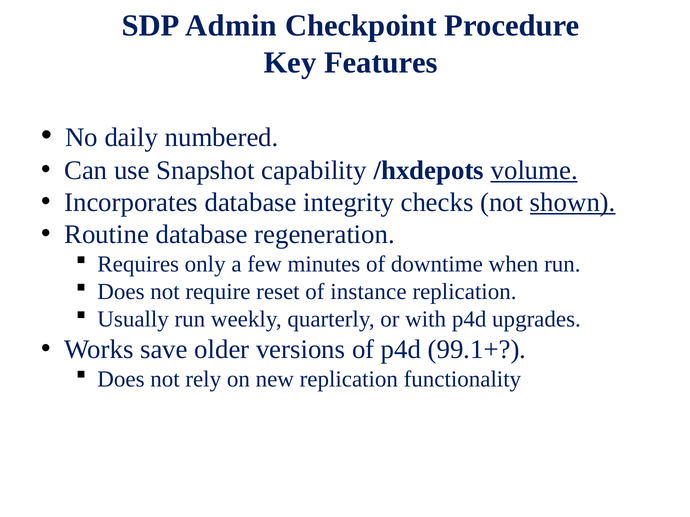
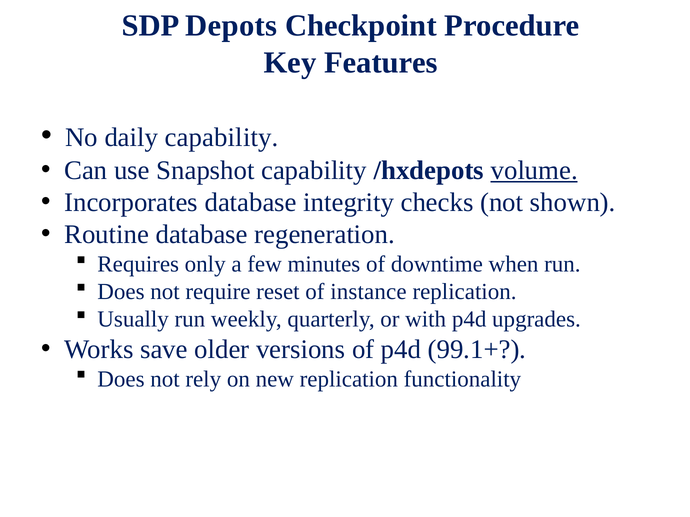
Admin: Admin -> Depots
daily numbered: numbered -> capability
shown underline: present -> none
